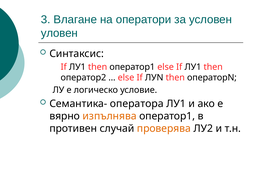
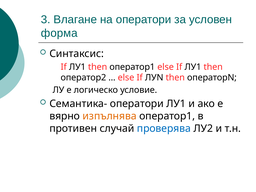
уловен: уловен -> форма
Семантика- оператора: оператора -> оператори
проверява colour: orange -> blue
